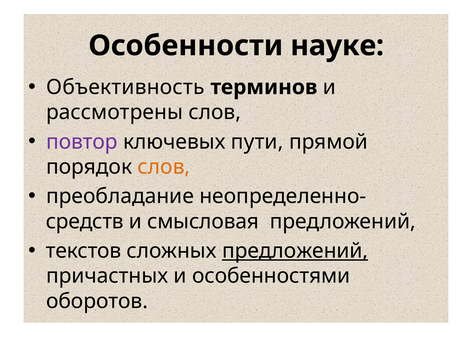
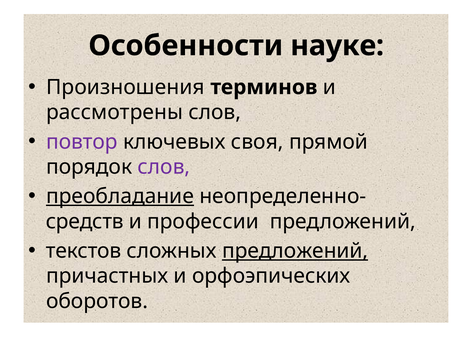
Объективность: Объективность -> Произношения
пути: пути -> своя
слов at (164, 167) colour: orange -> purple
преобладание underline: none -> present
смысловая: смысловая -> профессии
особенностями: особенностями -> орфоэпических
